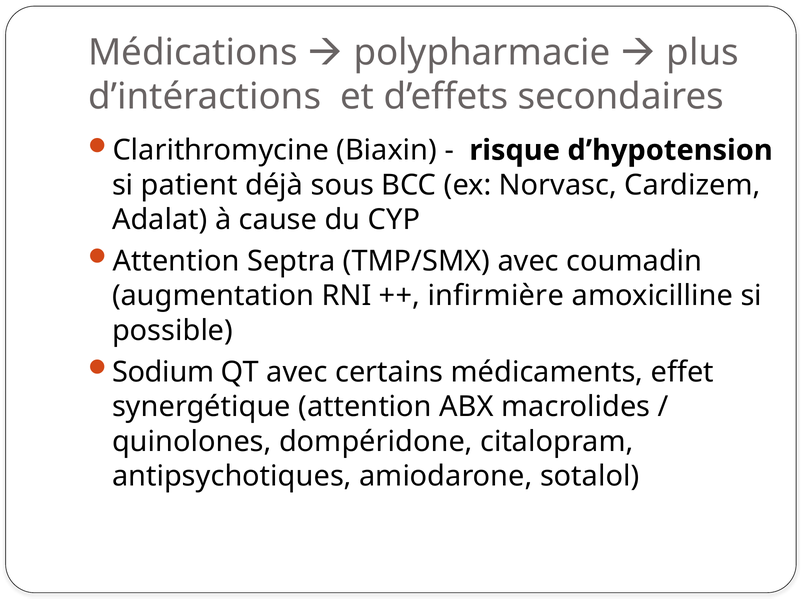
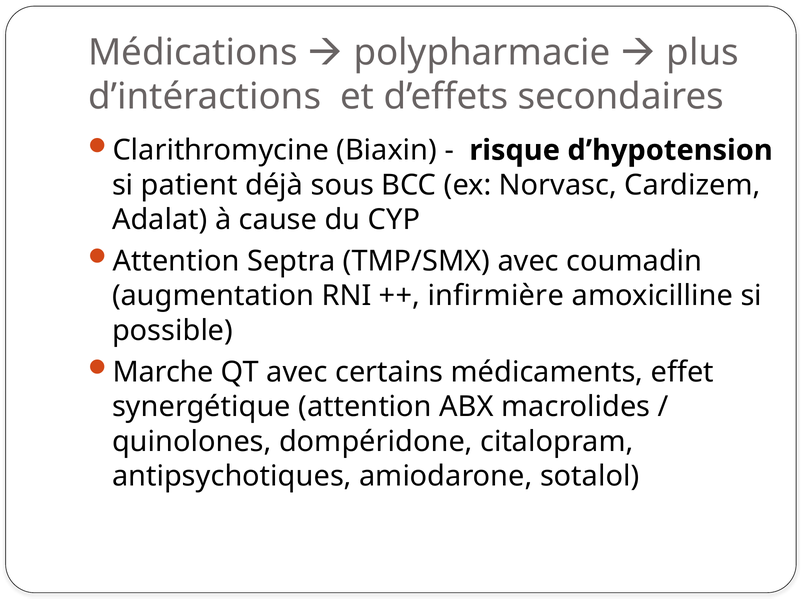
Sodium: Sodium -> Marche
